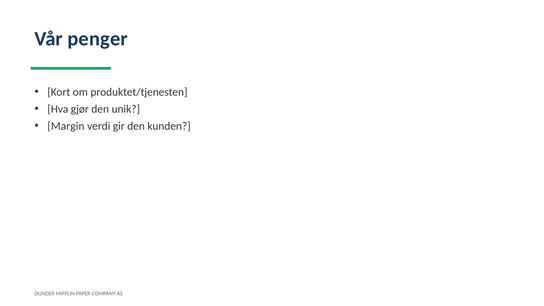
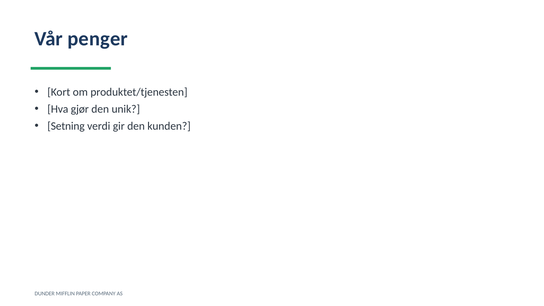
Margin: Margin -> Setning
